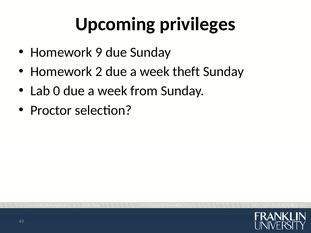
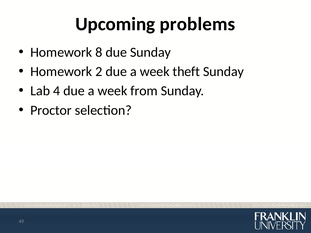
privileges: privileges -> problems
9: 9 -> 8
0: 0 -> 4
